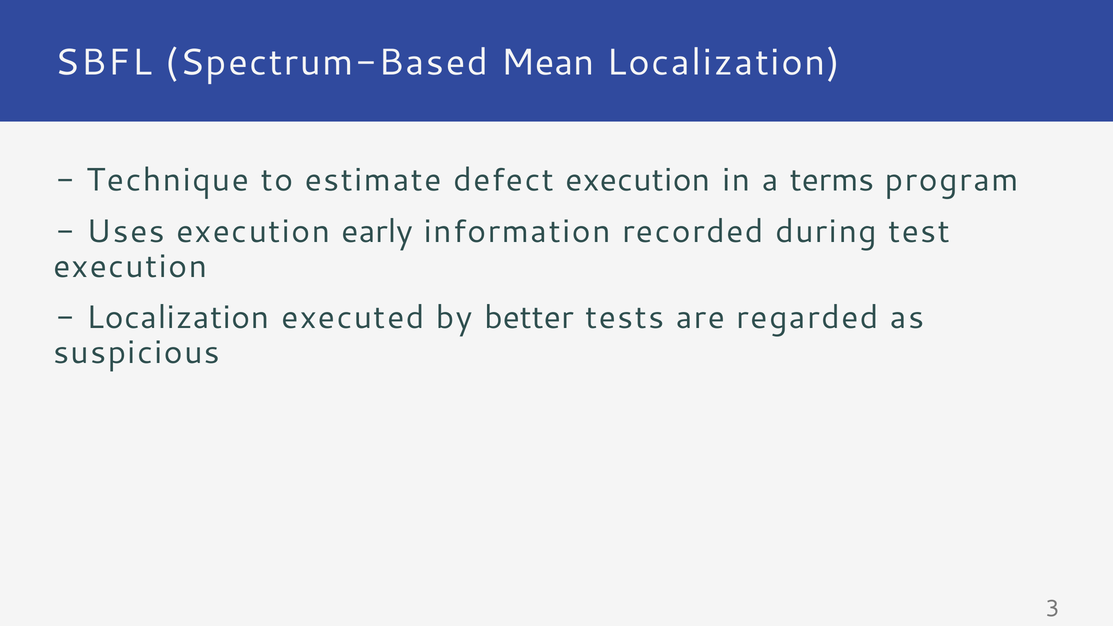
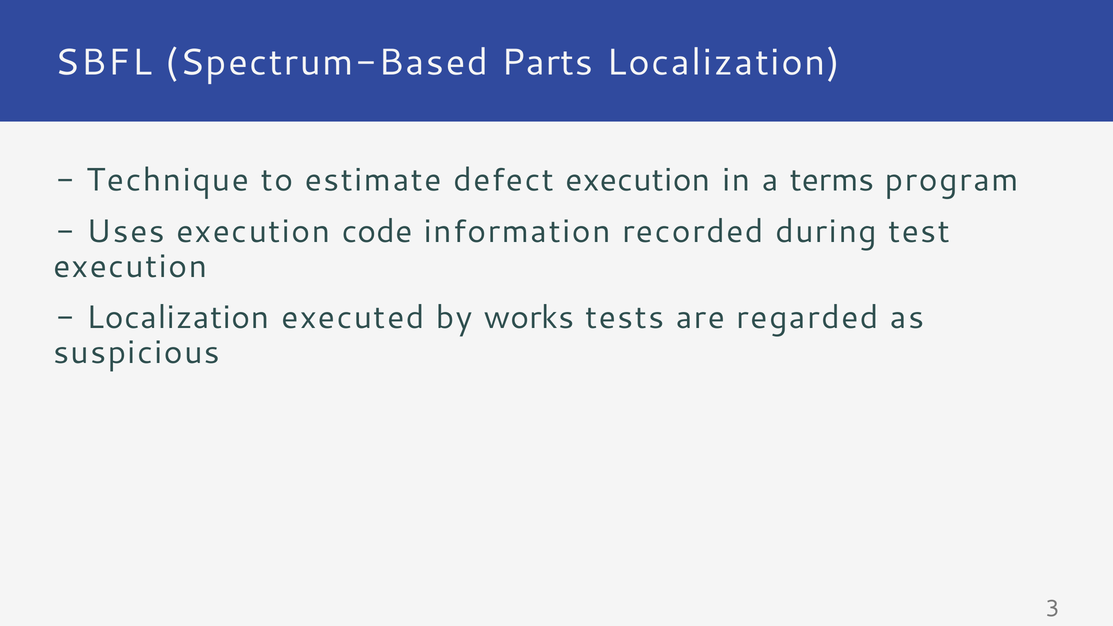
Mean: Mean -> Parts
early: early -> code
better: better -> works
